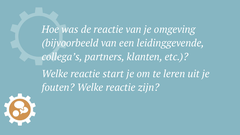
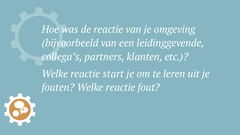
zijn: zijn -> fout
